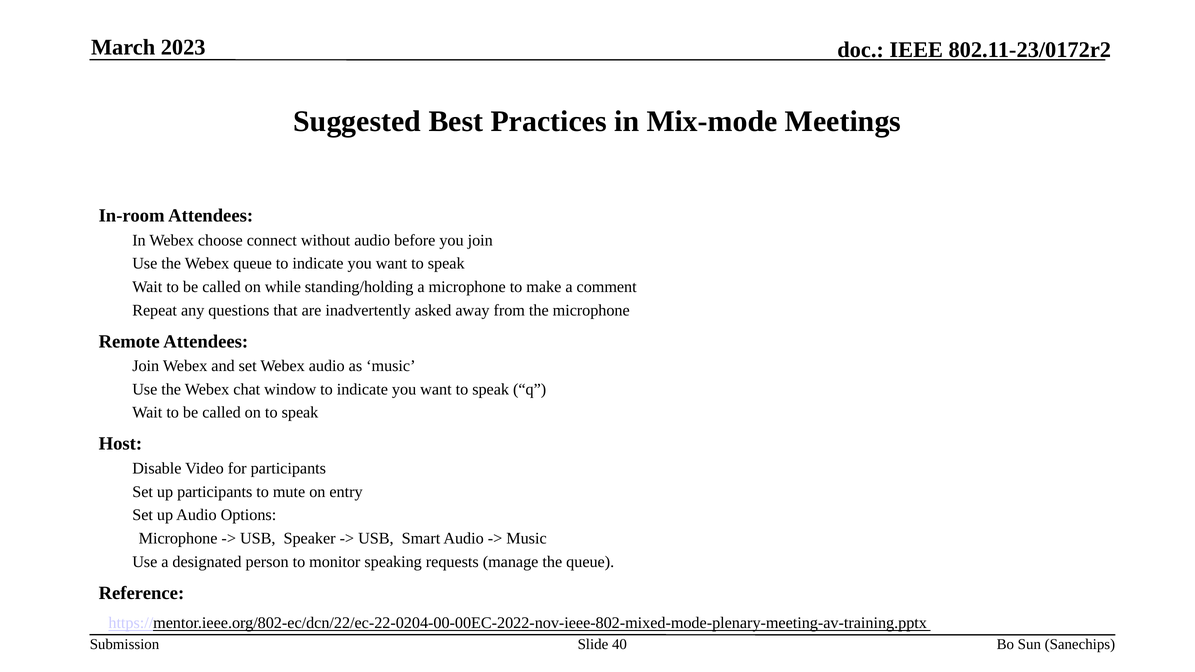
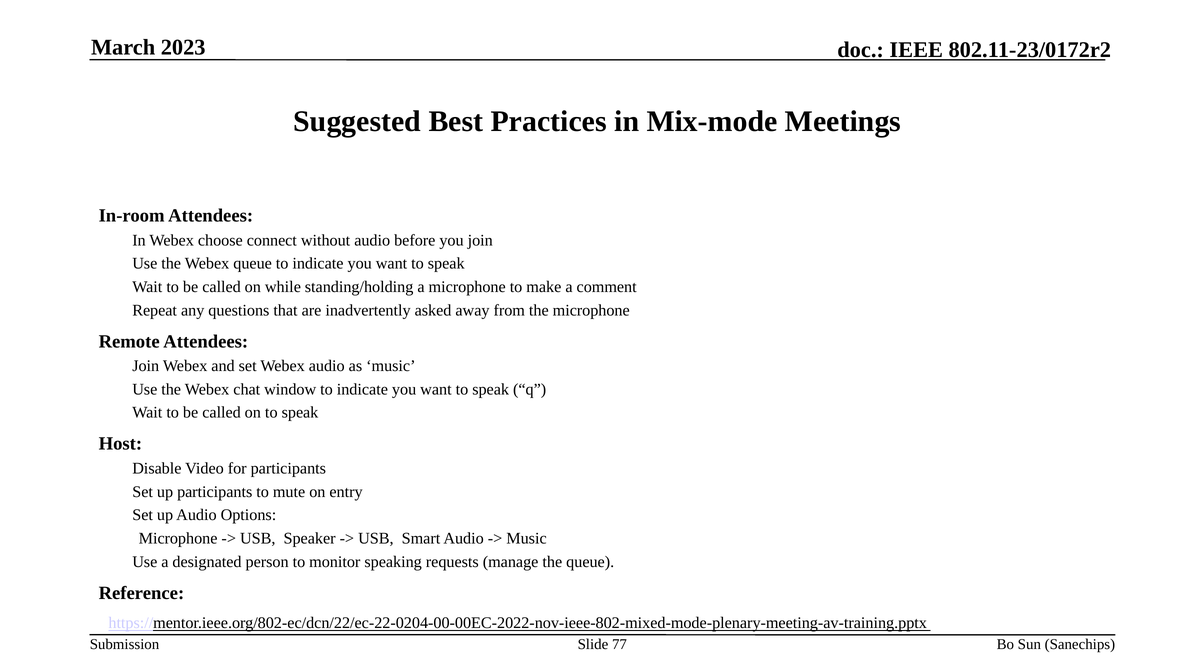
40: 40 -> 77
